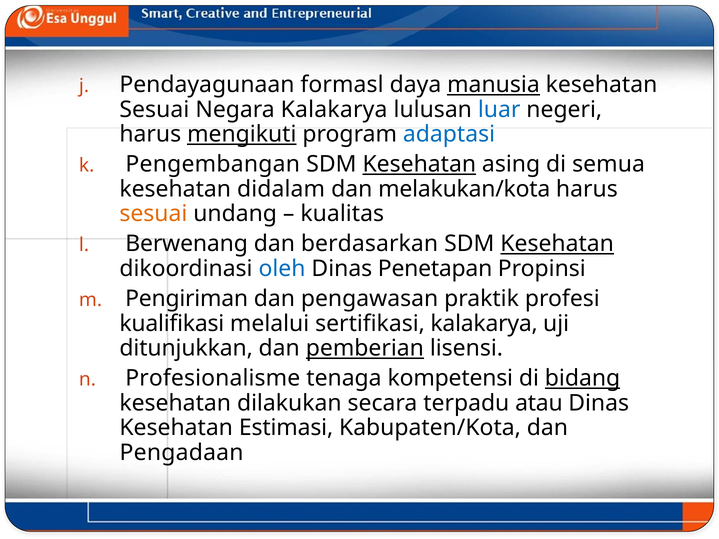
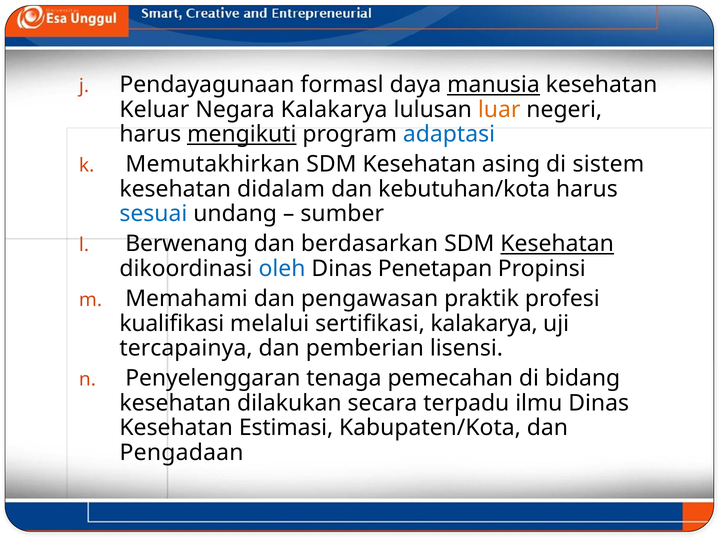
Sesuai at (154, 110): Sesuai -> Keluar
luar colour: blue -> orange
Pengembangan: Pengembangan -> Memutakhirkan
Kesehatan at (419, 164) underline: present -> none
semua: semua -> sistem
melakukan/kota: melakukan/kota -> kebutuhan/kota
sesuai at (153, 214) colour: orange -> blue
kualitas: kualitas -> sumber
Pengiriman: Pengiriman -> Memahami
ditunjukkan: ditunjukkan -> tercapainya
pemberian underline: present -> none
Profesionalisme: Profesionalisme -> Penyelenggaran
kompetensi: kompetensi -> pemecahan
bidang underline: present -> none
atau: atau -> ilmu
